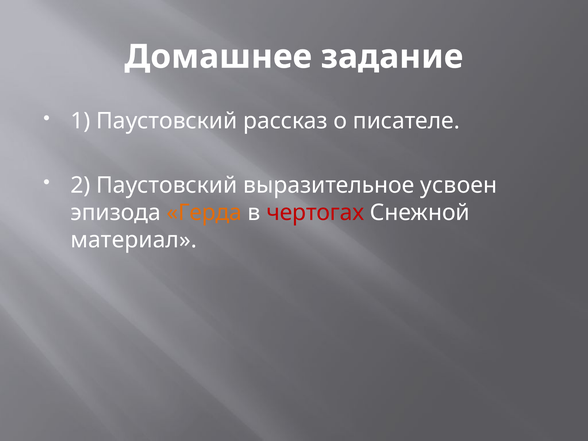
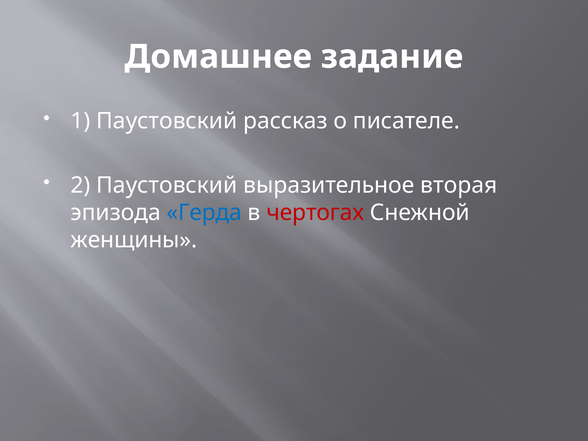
усвоен: усвоен -> вторая
Герда colour: orange -> blue
материал: материал -> женщины
